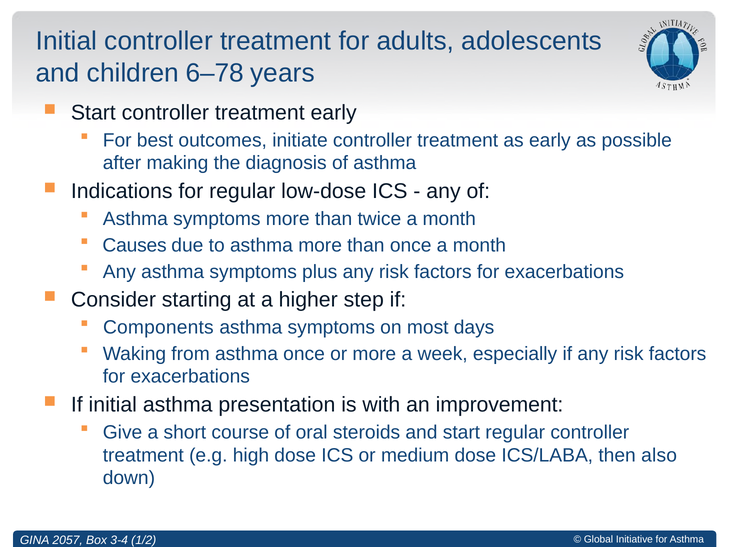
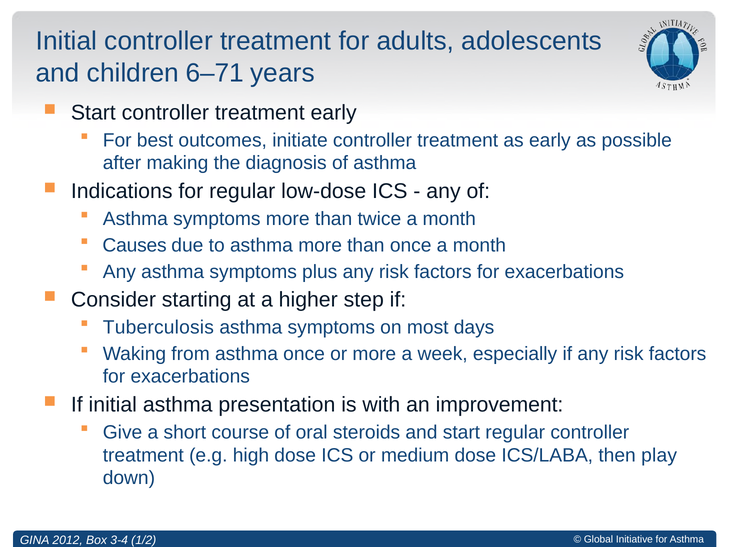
6–78: 6–78 -> 6–71
Components: Components -> Tuberculosis
also: also -> play
2057: 2057 -> 2012
